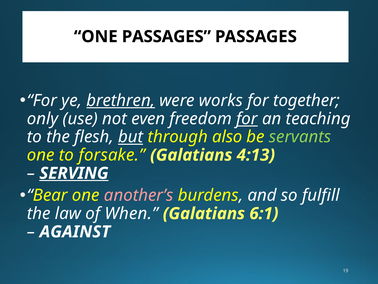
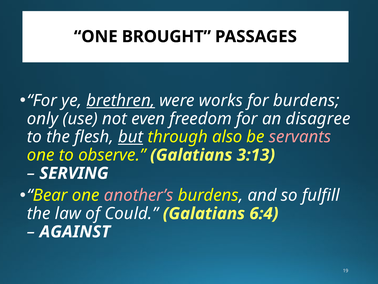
ONE PASSAGES: PASSAGES -> BROUGHT
for together: together -> burdens
for at (247, 119) underline: present -> none
teaching: teaching -> disagree
servants colour: light green -> pink
forsake: forsake -> observe
4:13: 4:13 -> 3:13
SERVING underline: present -> none
When: When -> Could
6:1: 6:1 -> 6:4
